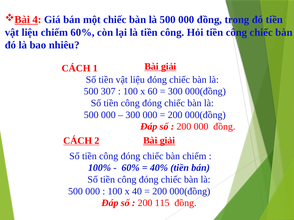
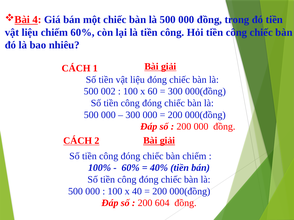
307: 307 -> 002
115: 115 -> 604
